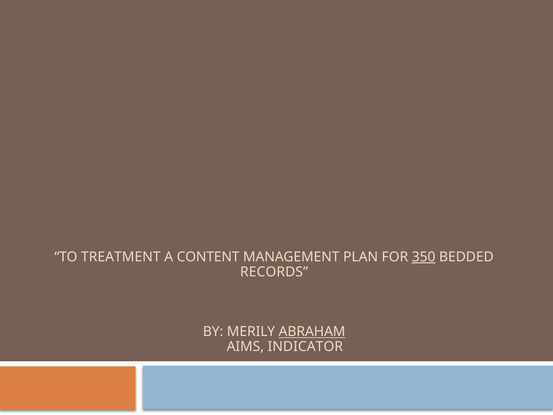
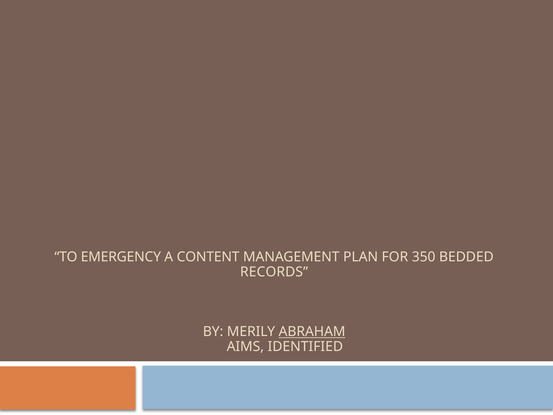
TREATMENT: TREATMENT -> EMERGENCY
350 underline: present -> none
INDICATOR: INDICATOR -> IDENTIFIED
